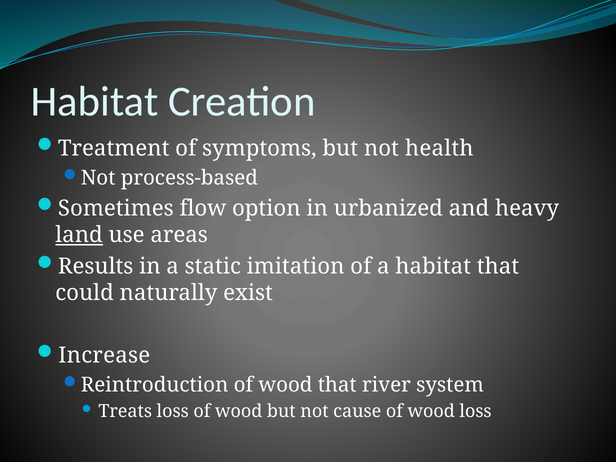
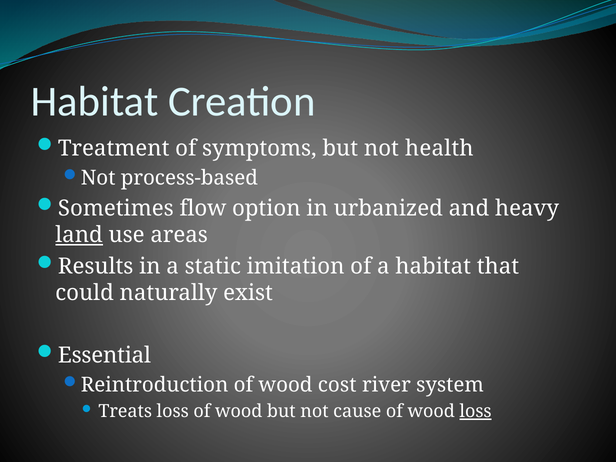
Increase: Increase -> Essential
wood that: that -> cost
loss at (476, 412) underline: none -> present
